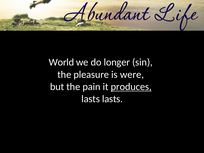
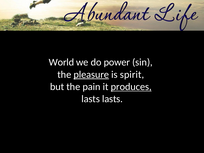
longer: longer -> power
pleasure underline: none -> present
were: were -> spirit
